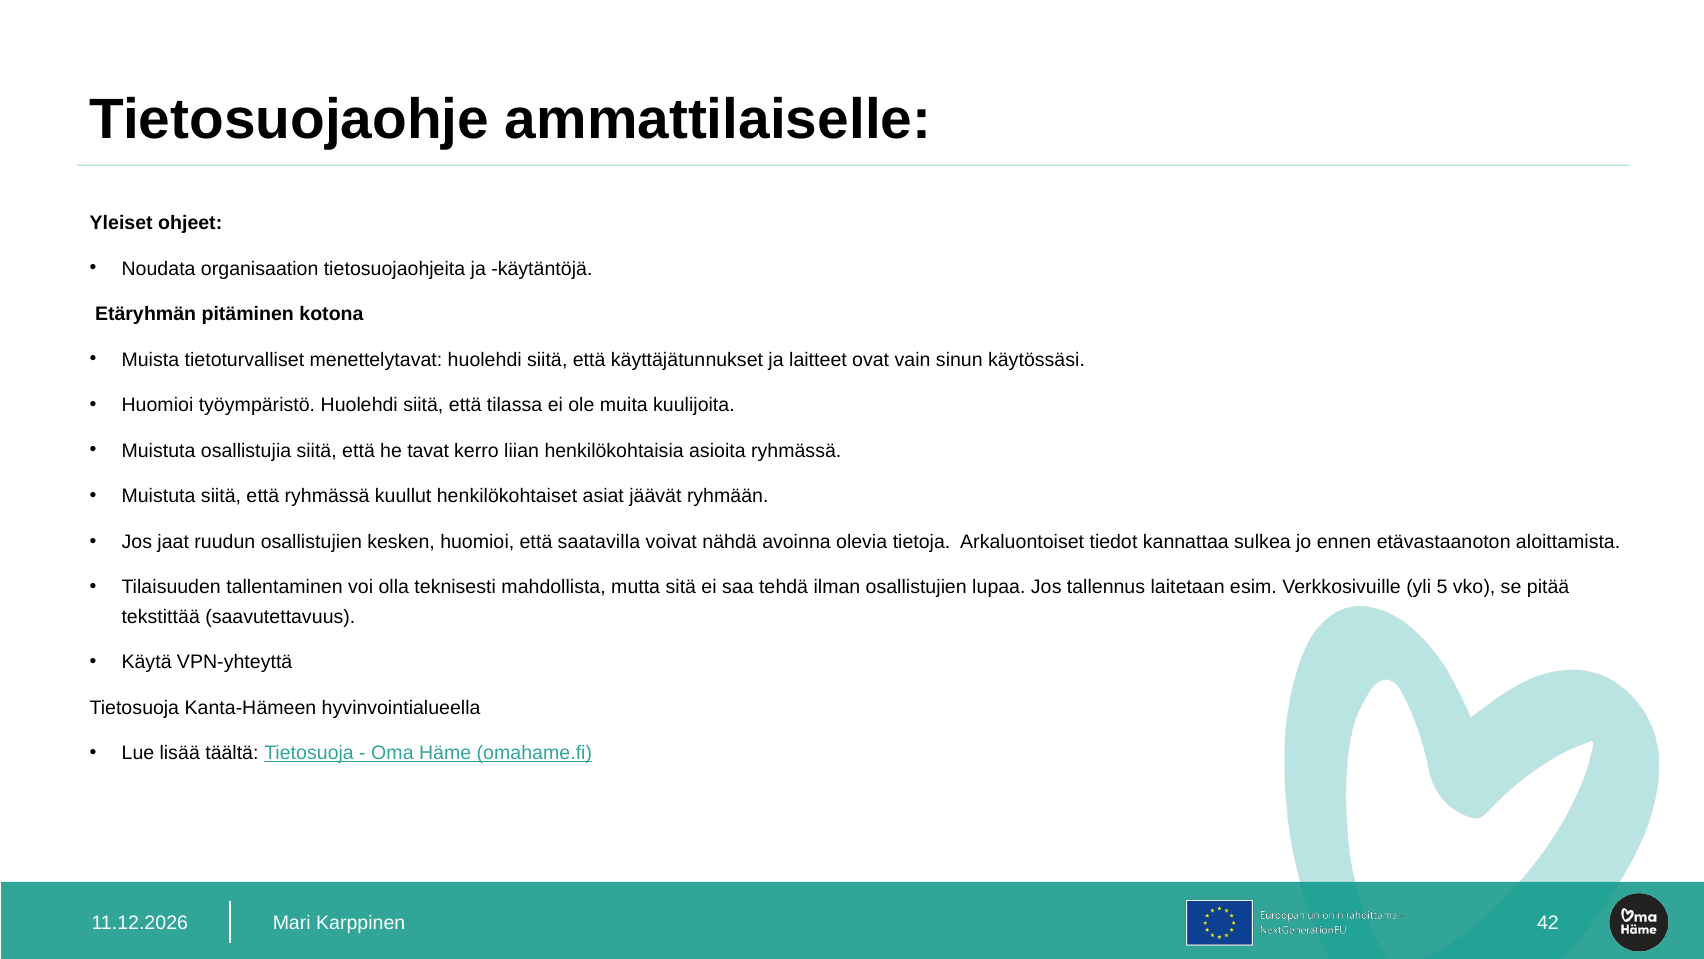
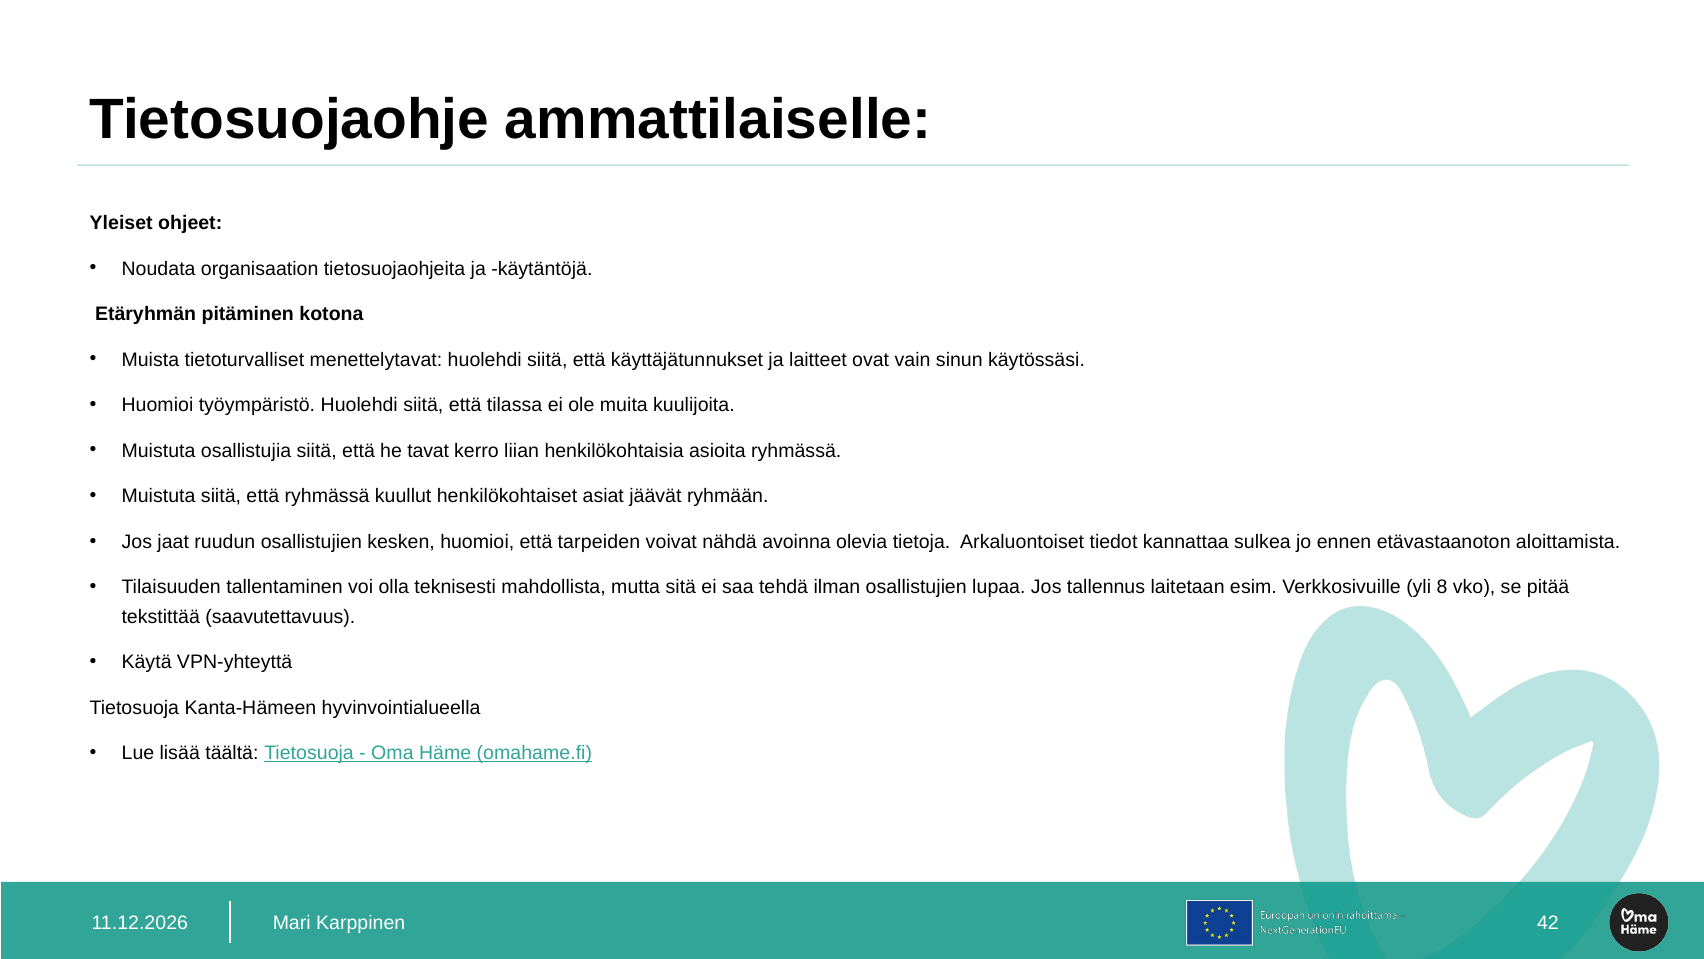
saatavilla: saatavilla -> tarpeiden
5: 5 -> 8
